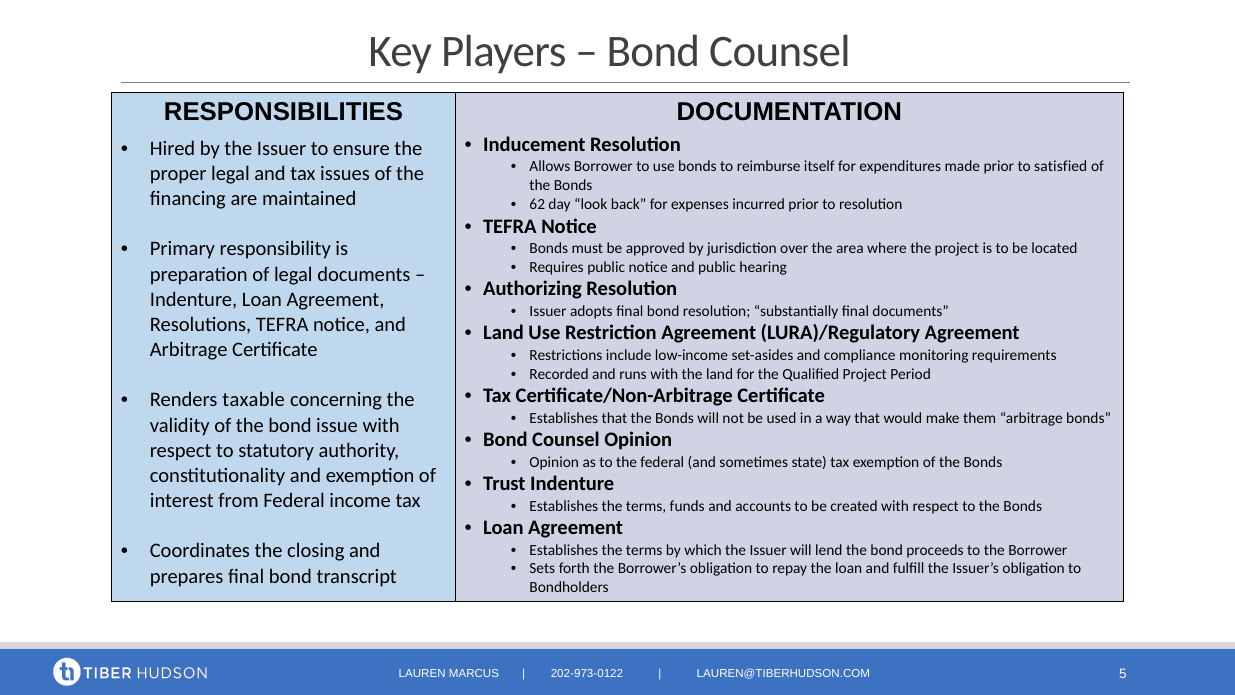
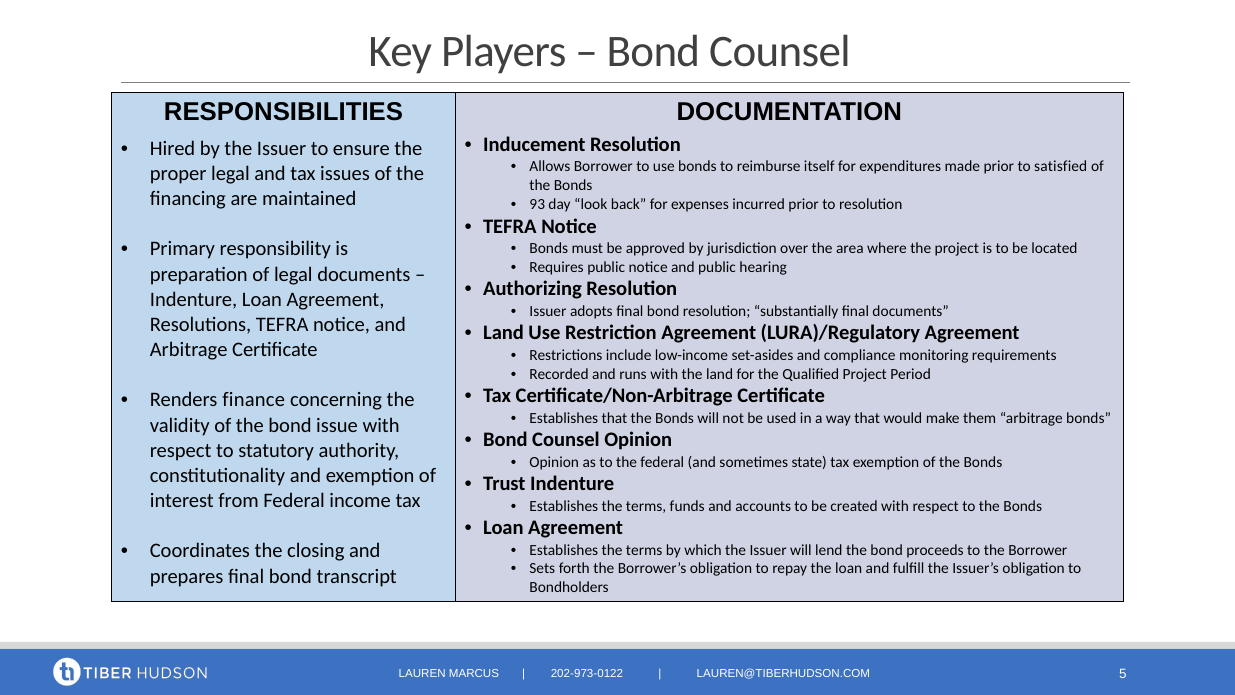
62: 62 -> 93
taxable: taxable -> finance
